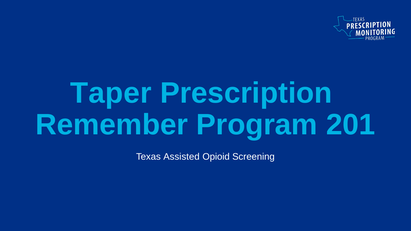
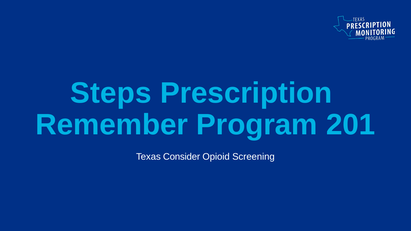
Taper: Taper -> Steps
Assisted: Assisted -> Consider
